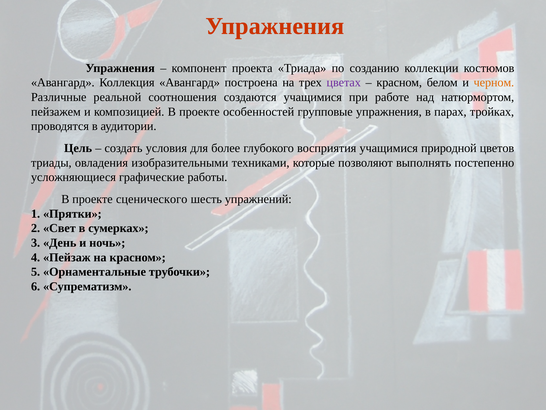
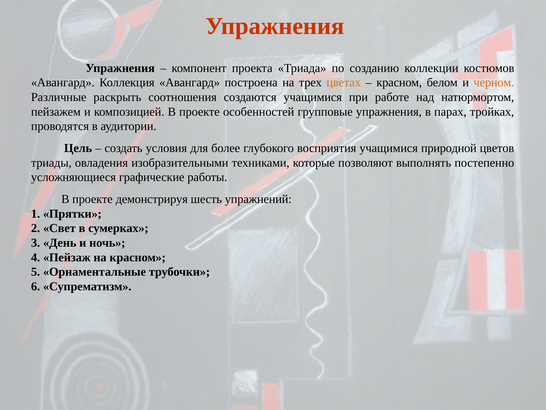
цветах colour: purple -> orange
реальной: реальной -> раскрыть
сценического: сценического -> демонстрируя
